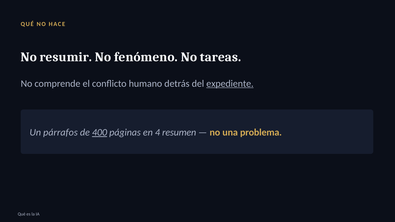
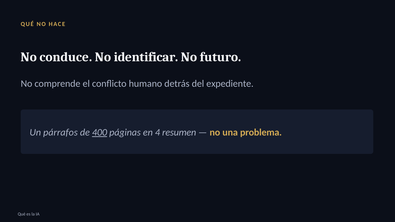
resumir: resumir -> conduce
fenómeno: fenómeno -> identificar
tareas: tareas -> futuro
expediente underline: present -> none
